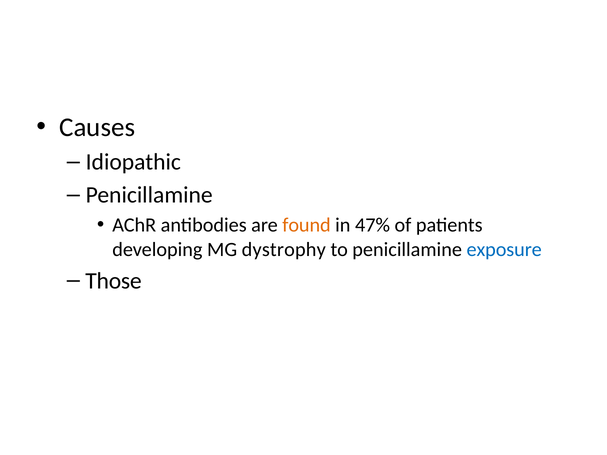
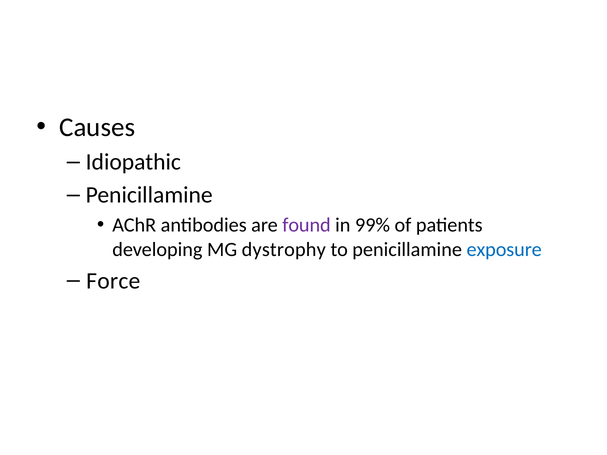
found colour: orange -> purple
47%: 47% -> 99%
Those: Those -> Force
